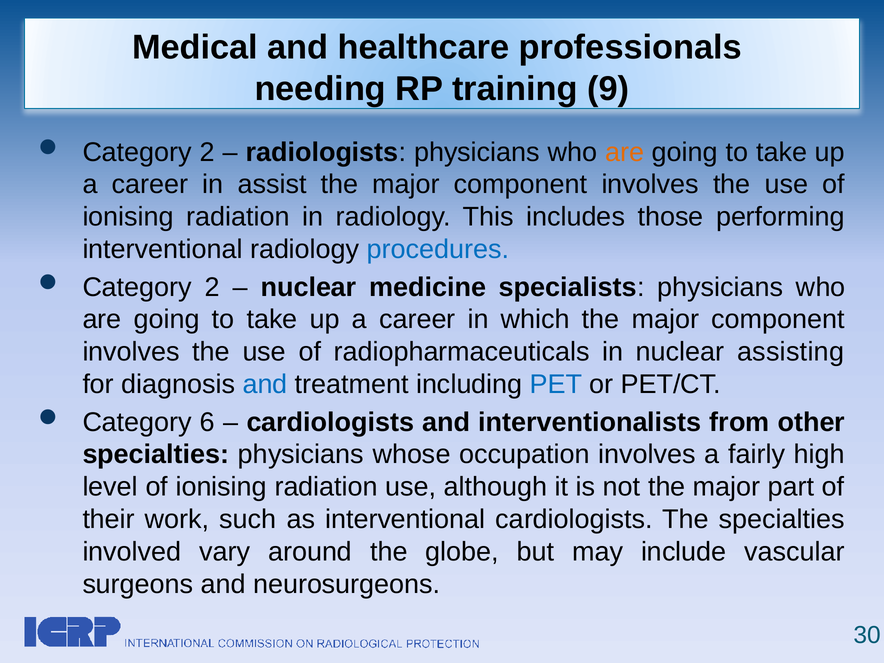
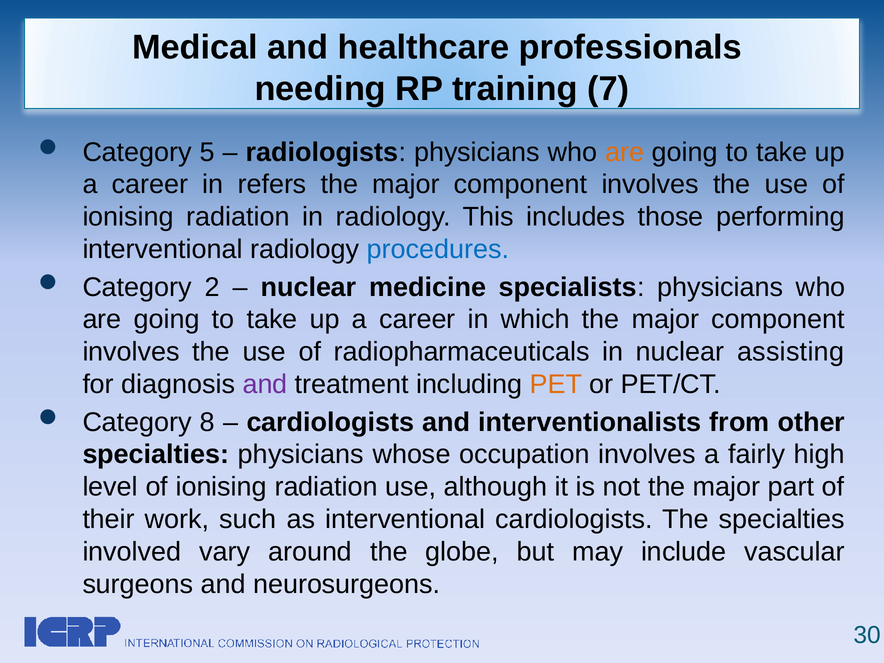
9: 9 -> 7
2 at (207, 152): 2 -> 5
assist: assist -> refers
and at (265, 384) colour: blue -> purple
PET colour: blue -> orange
6: 6 -> 8
